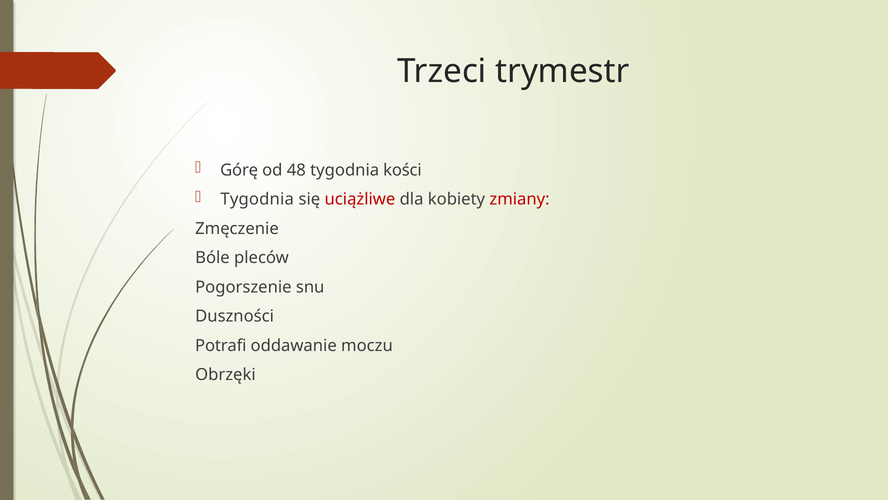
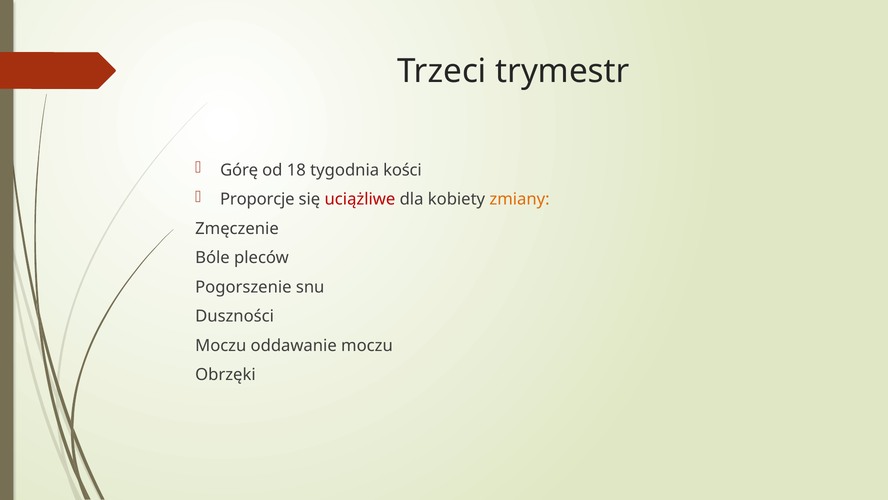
48: 48 -> 18
Tygodnia at (257, 199): Tygodnia -> Proporcje
zmiany colour: red -> orange
Potrafi at (221, 345): Potrafi -> Moczu
